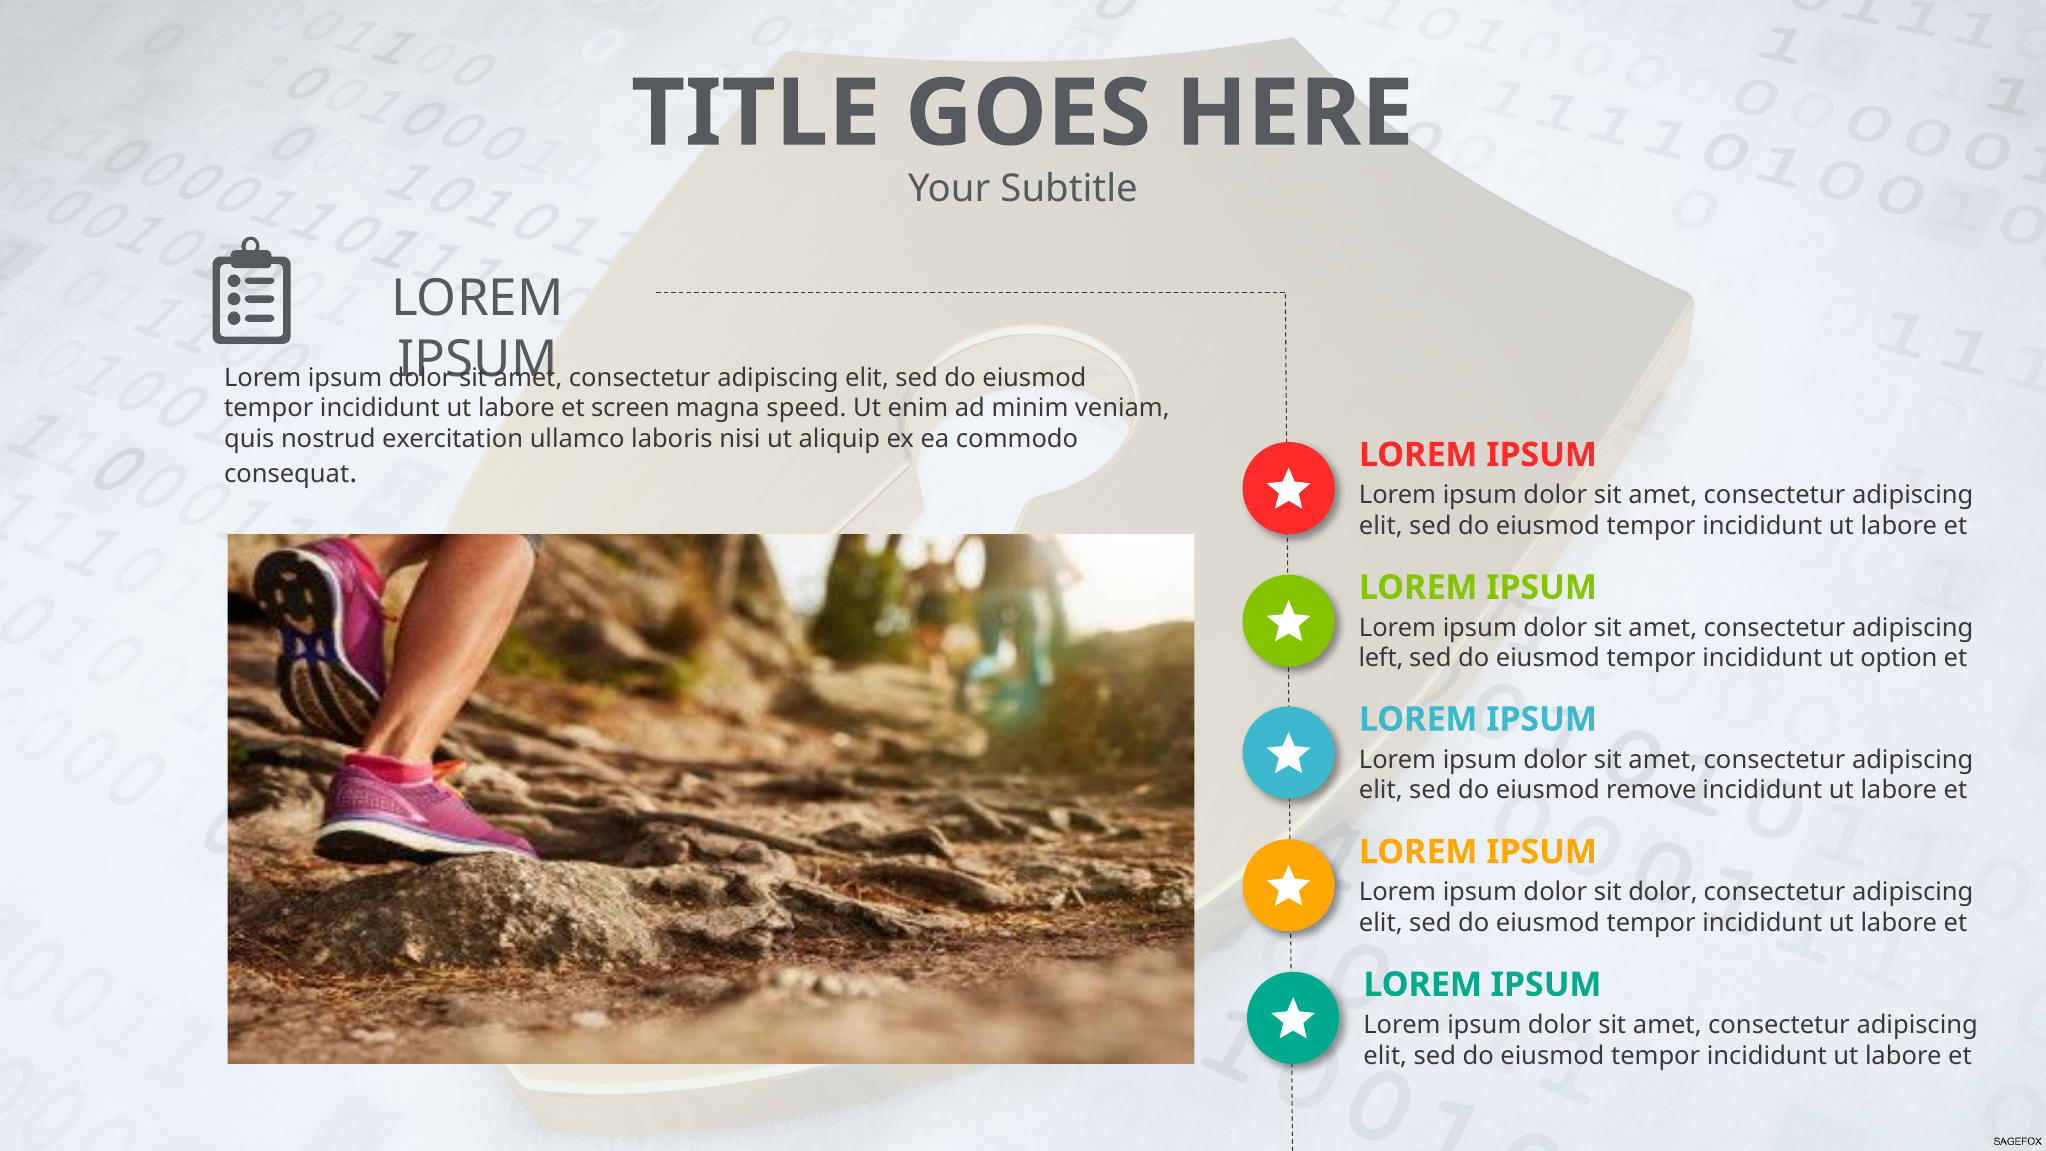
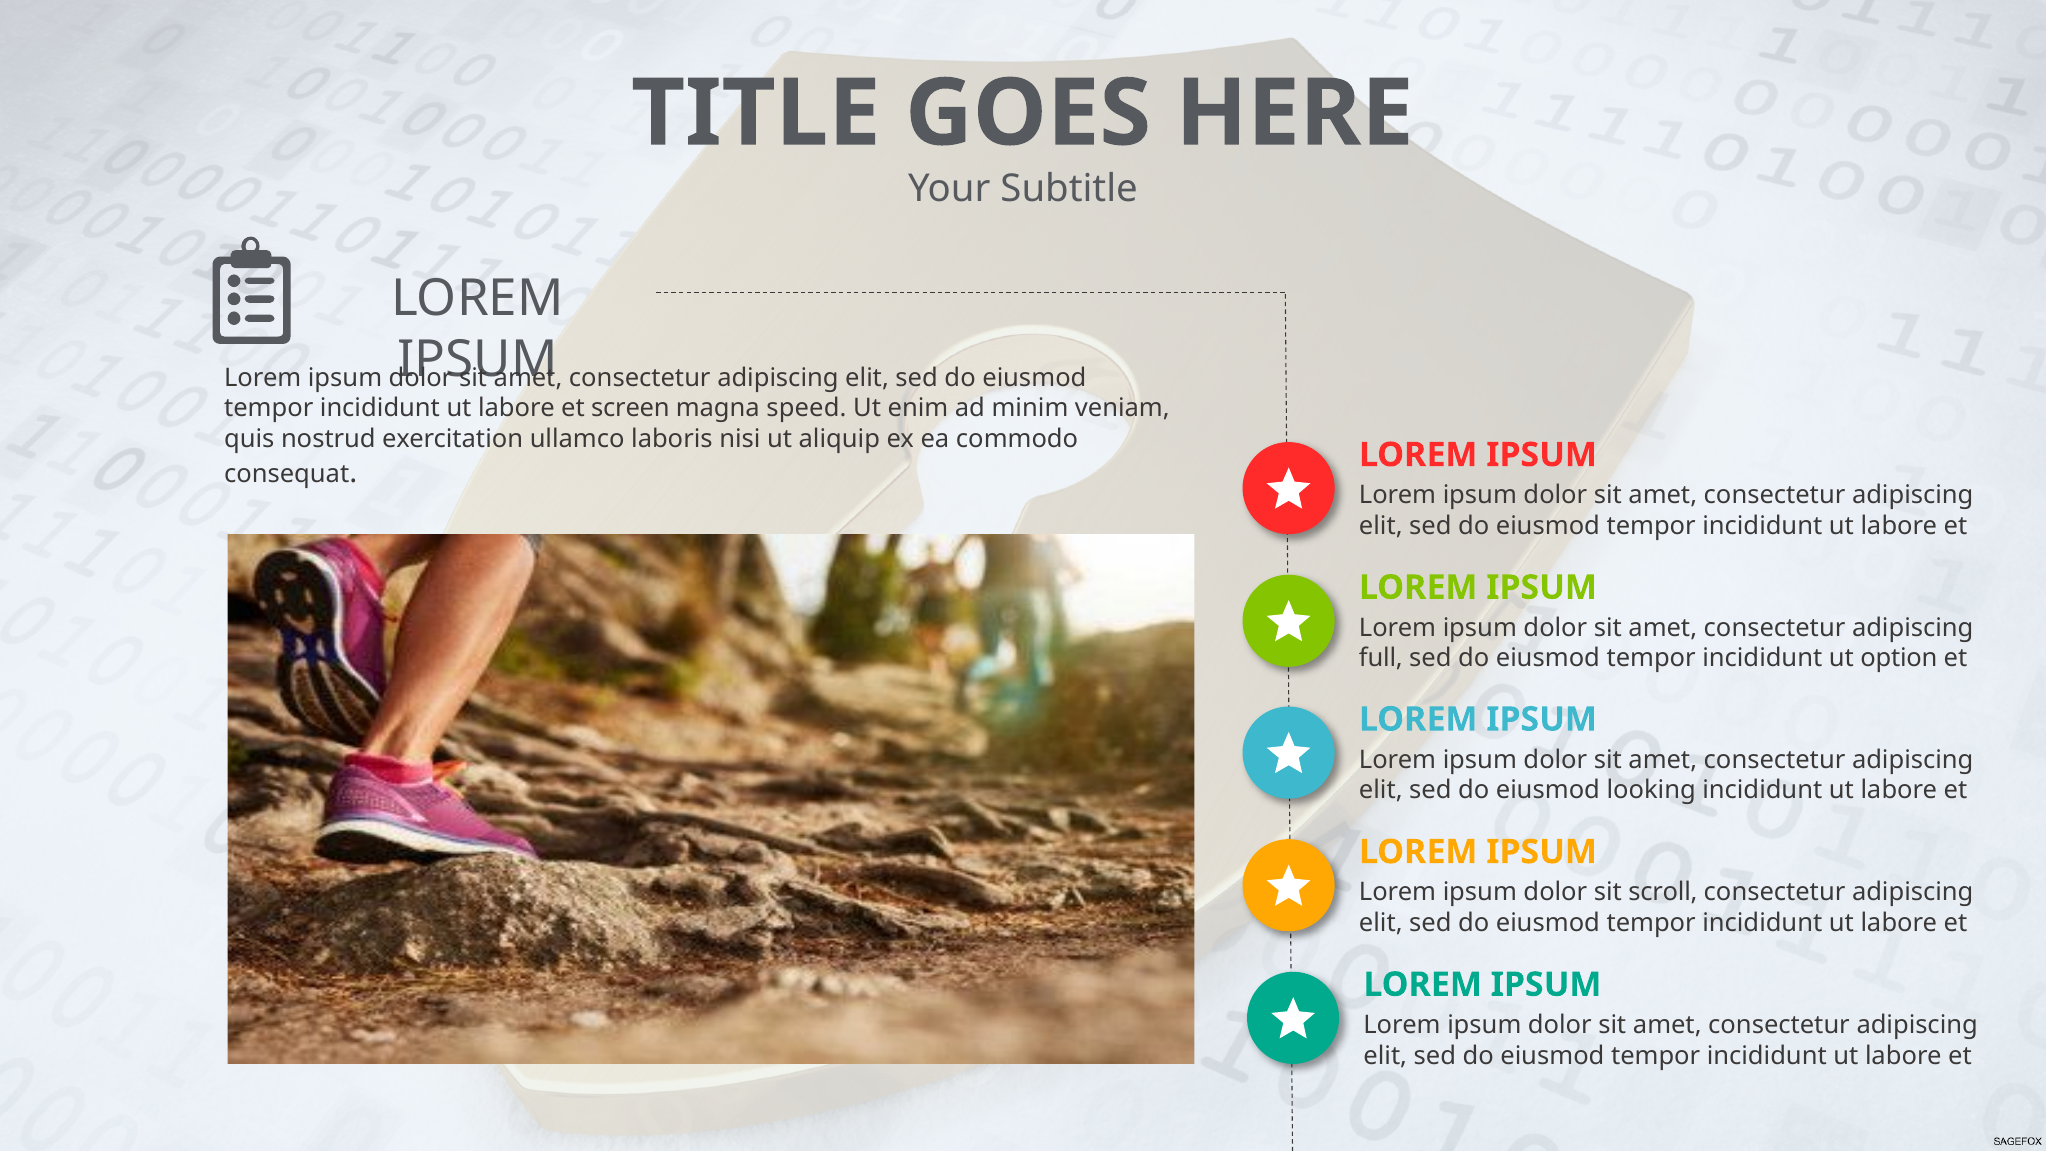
left: left -> full
remove: remove -> looking
sit dolor: dolor -> scroll
